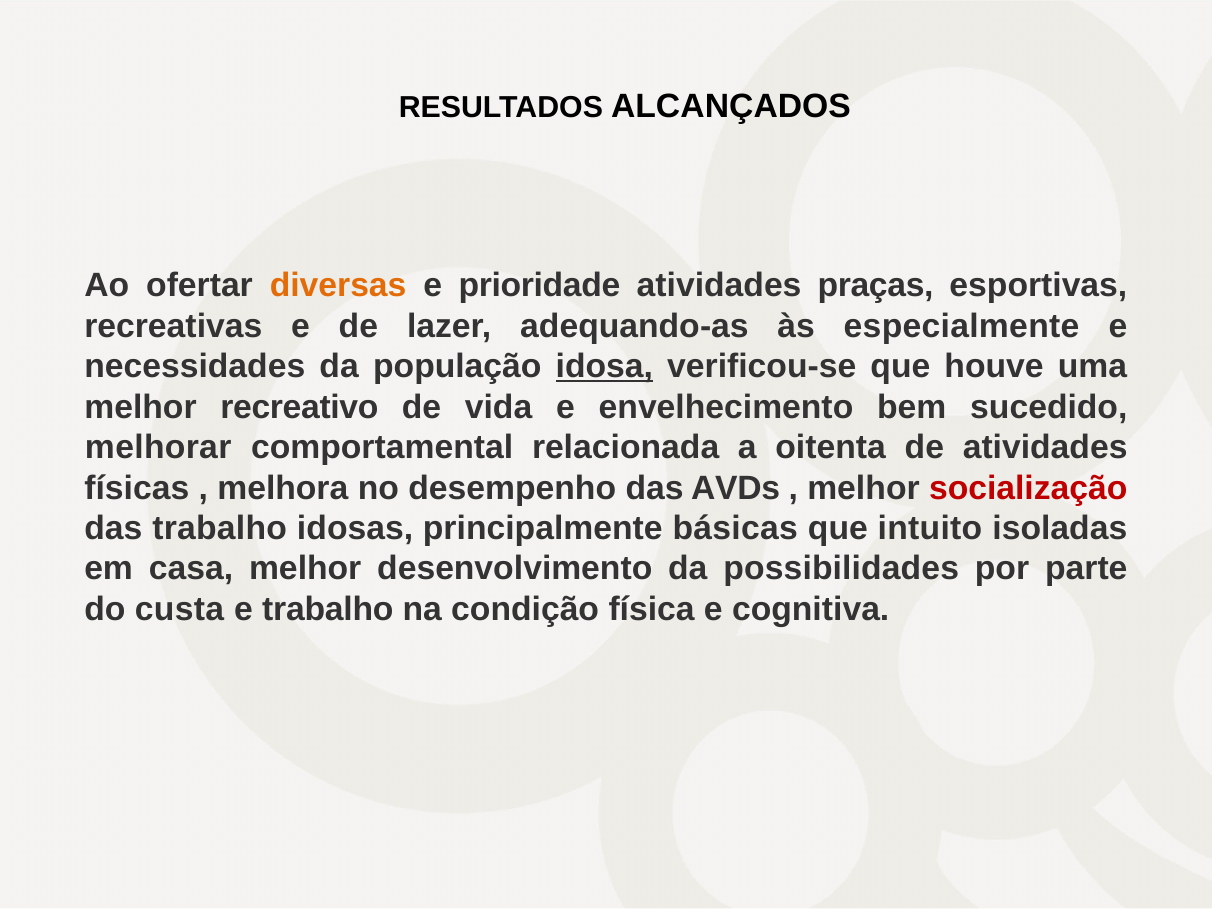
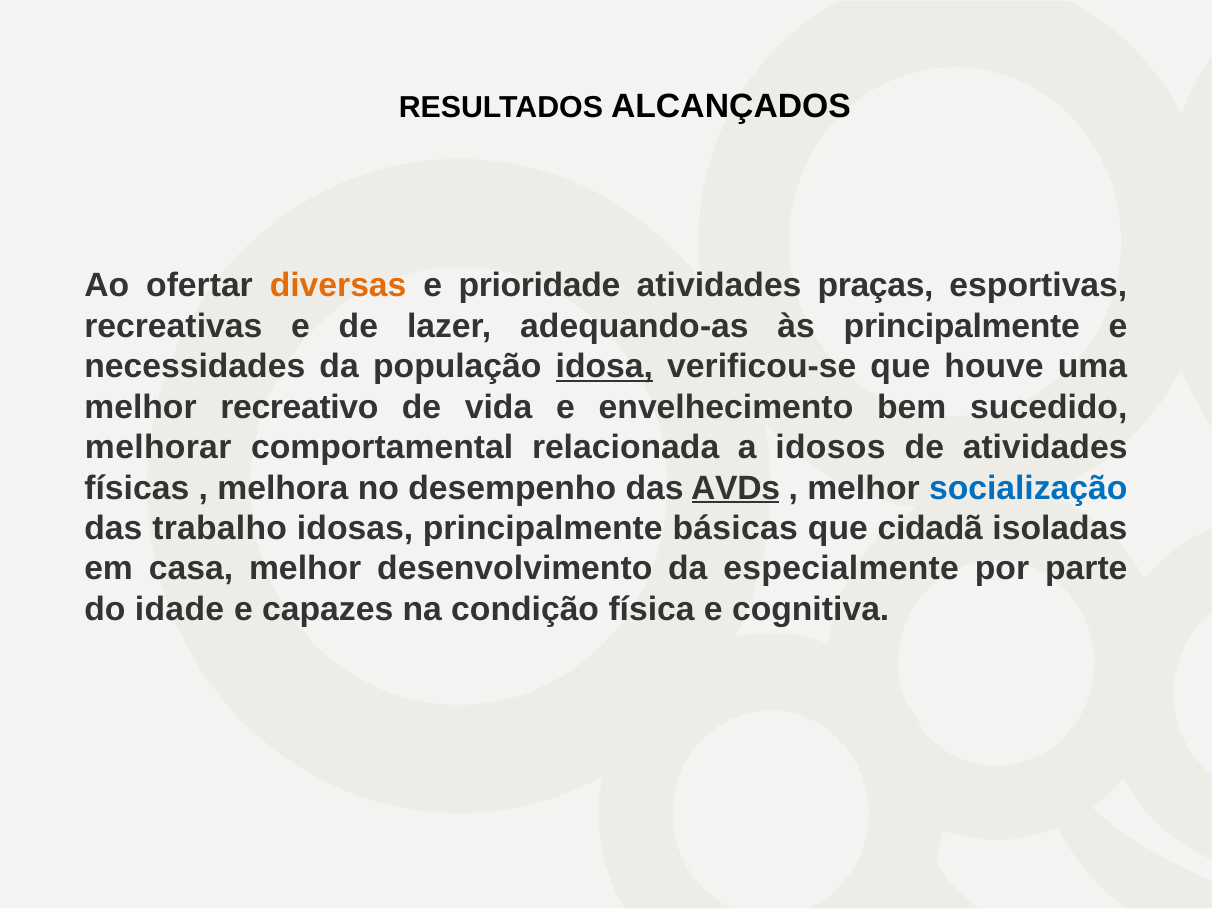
às especialmente: especialmente -> principalmente
oitenta: oitenta -> idosos
AVDs underline: none -> present
socialização colour: red -> blue
intuito: intuito -> cidadã
possibilidades: possibilidades -> especialmente
custa: custa -> idade
e trabalho: trabalho -> capazes
